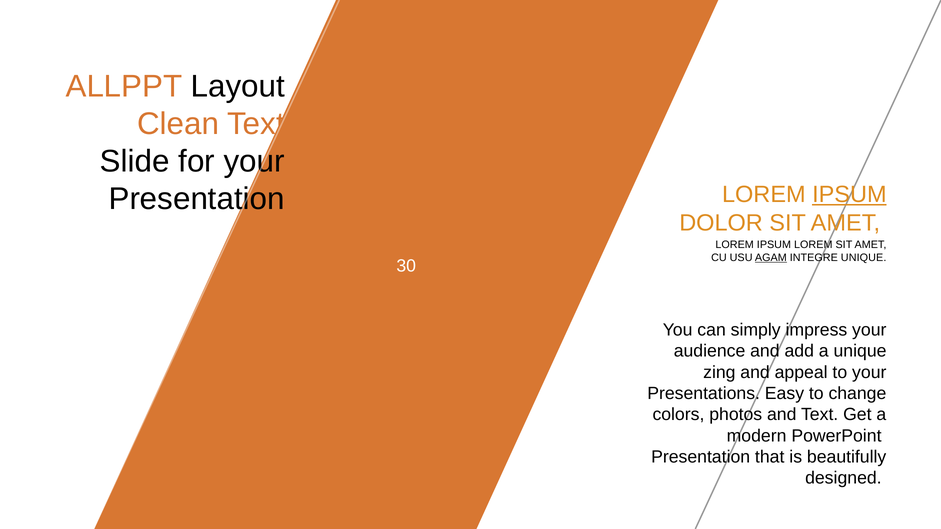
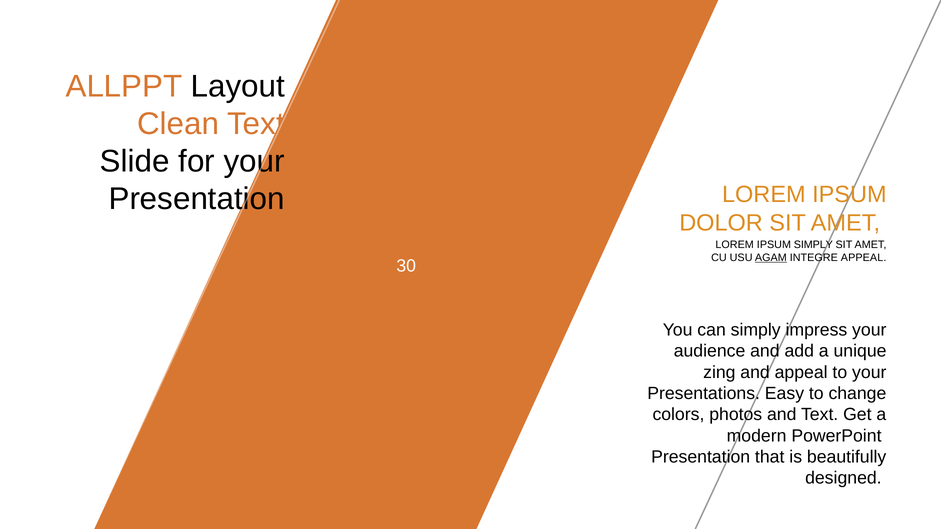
IPSUM at (849, 195) underline: present -> none
IPSUM LOREM: LOREM -> SIMPLY
INTEGRE UNIQUE: UNIQUE -> APPEAL
